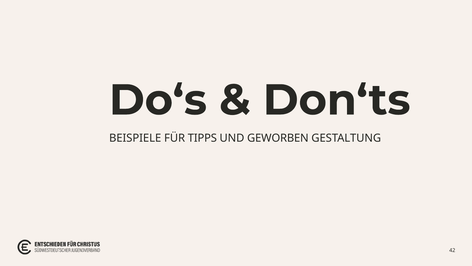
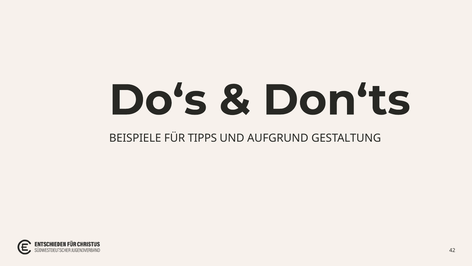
GEWORBEN: GEWORBEN -> AUFGRUND
